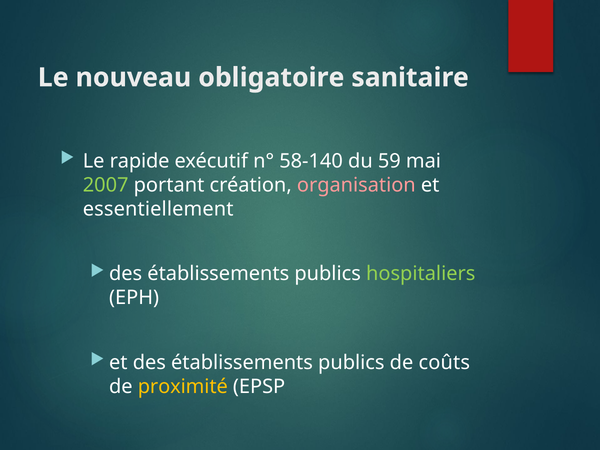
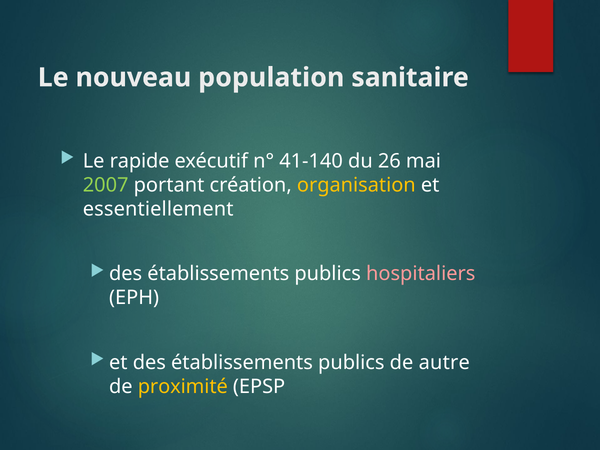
obligatoire: obligatoire -> population
58-140: 58-140 -> 41-140
59: 59 -> 26
organisation colour: pink -> yellow
hospitaliers colour: light green -> pink
coûts: coûts -> autre
